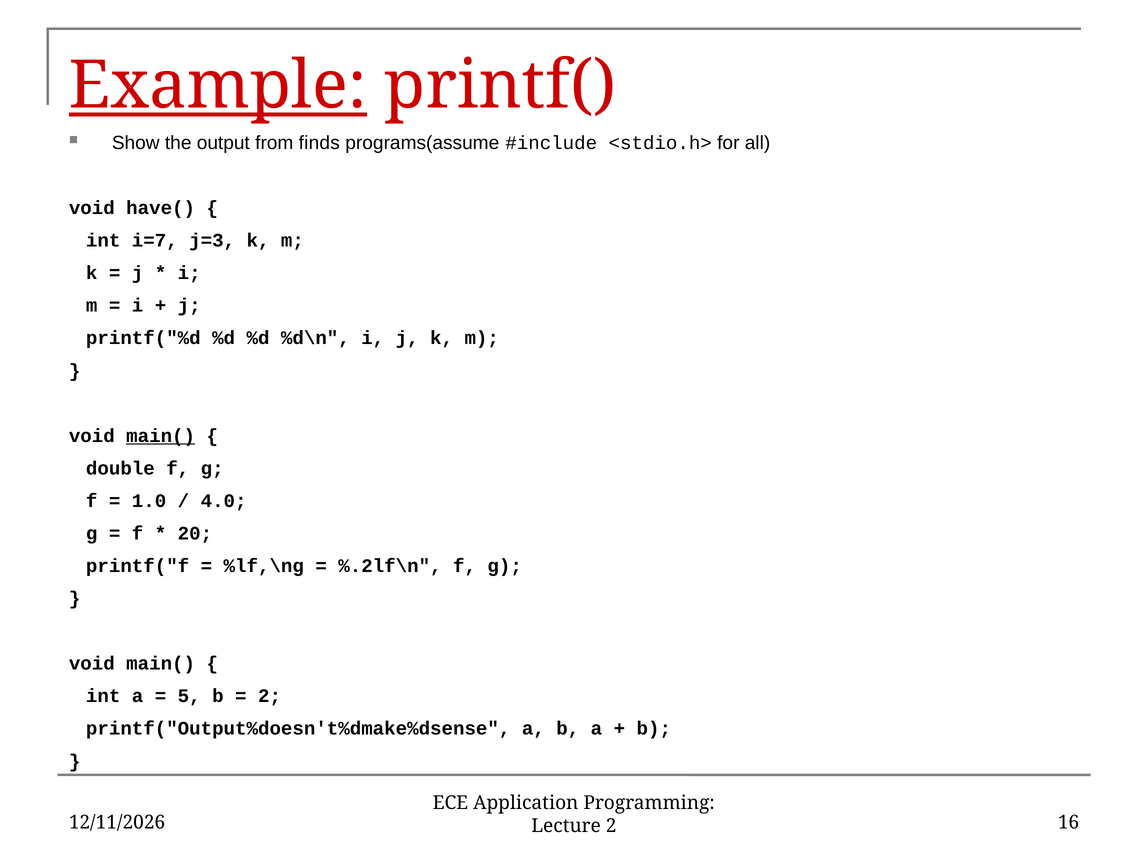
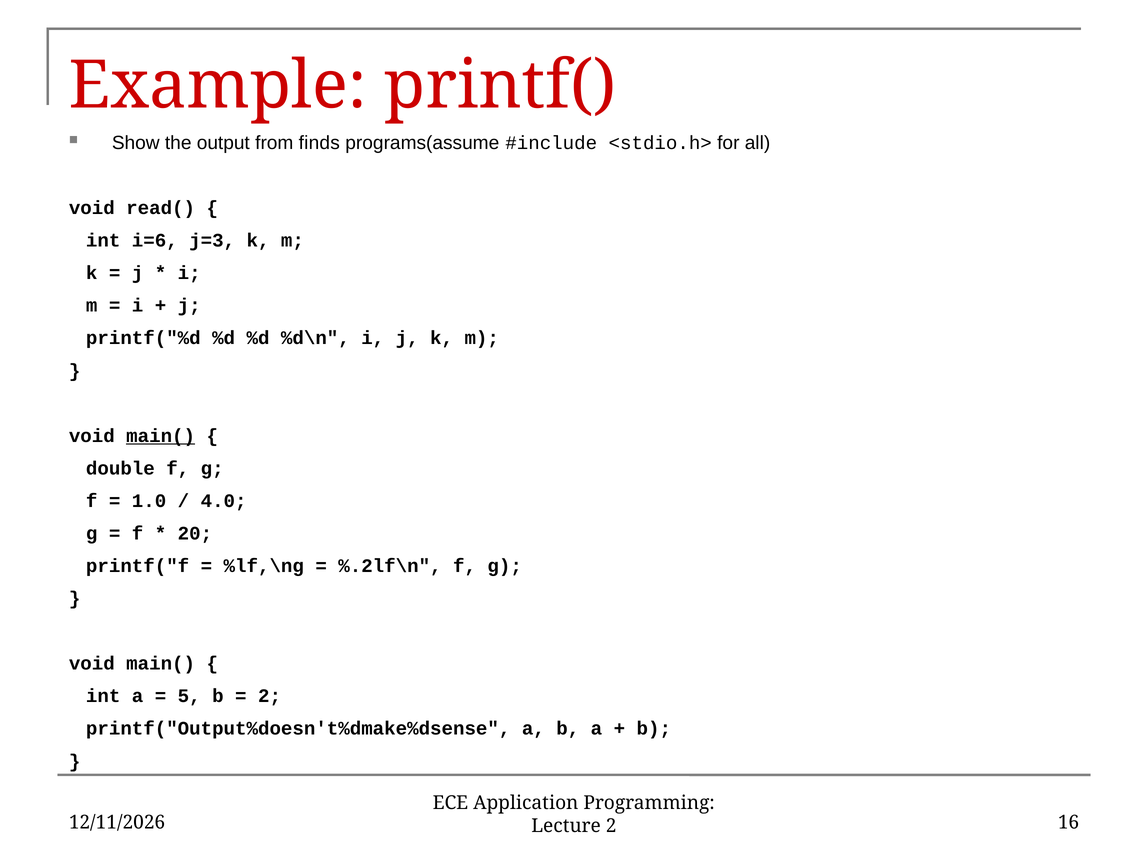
Example underline: present -> none
have(: have( -> read(
i=7: i=7 -> i=6
